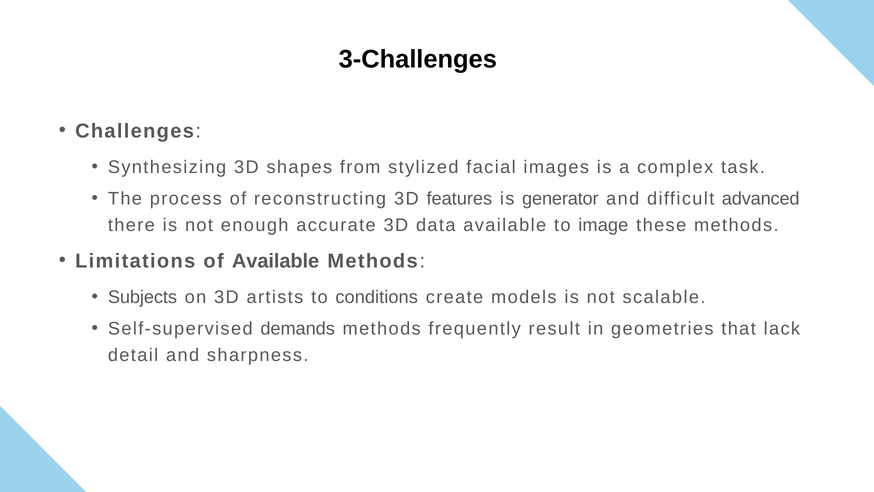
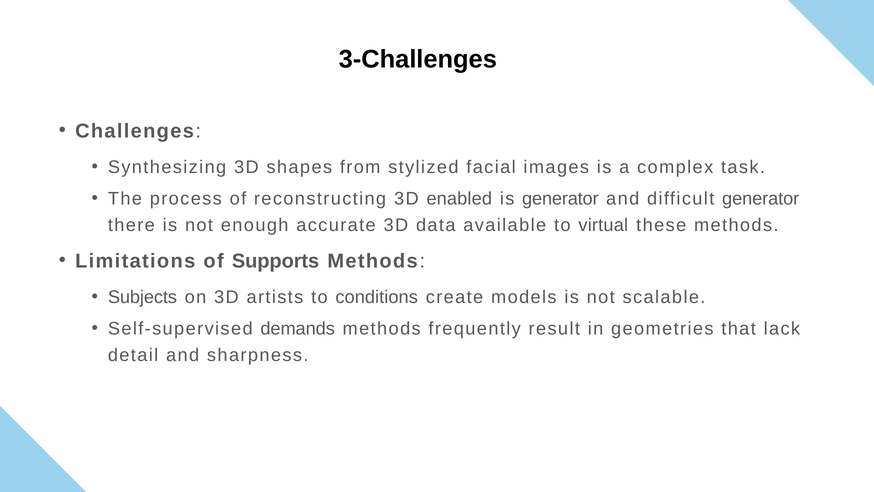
features: features -> enabled
difficult advanced: advanced -> generator
image: image -> virtual
of Available: Available -> Supports
